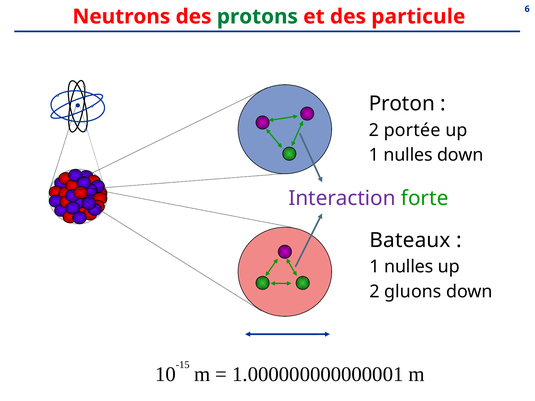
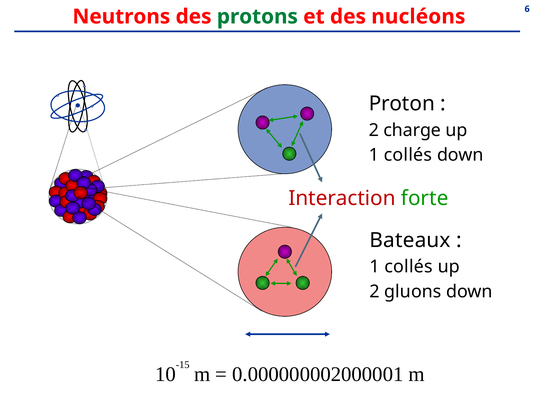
particule: particule -> nucléons
portée: portée -> charge
nulles at (408, 155): nulles -> collés
Interaction colour: purple -> red
nulles at (409, 267): nulles -> collés
1.000000000000001: 1.000000000000001 -> 0.000000002000001
